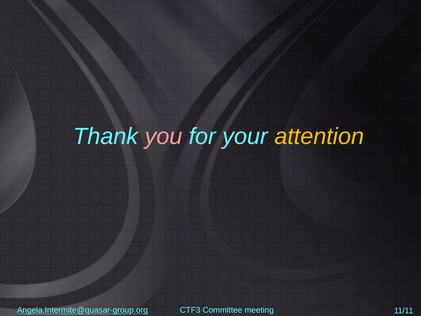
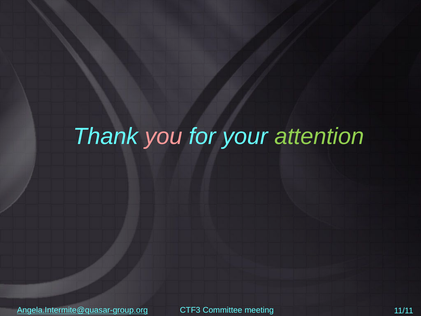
attention colour: yellow -> light green
